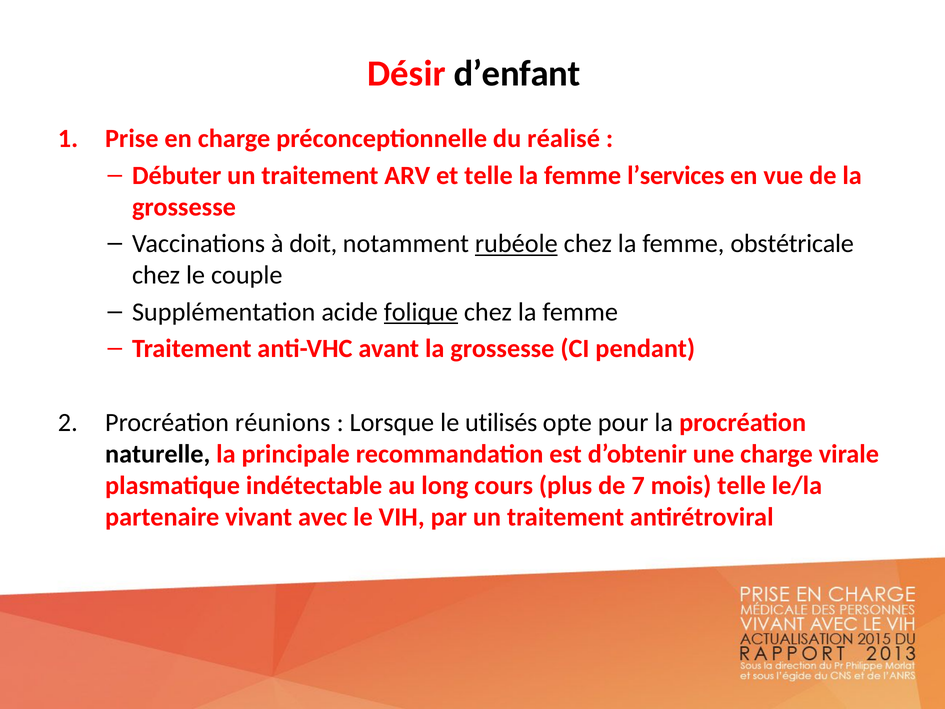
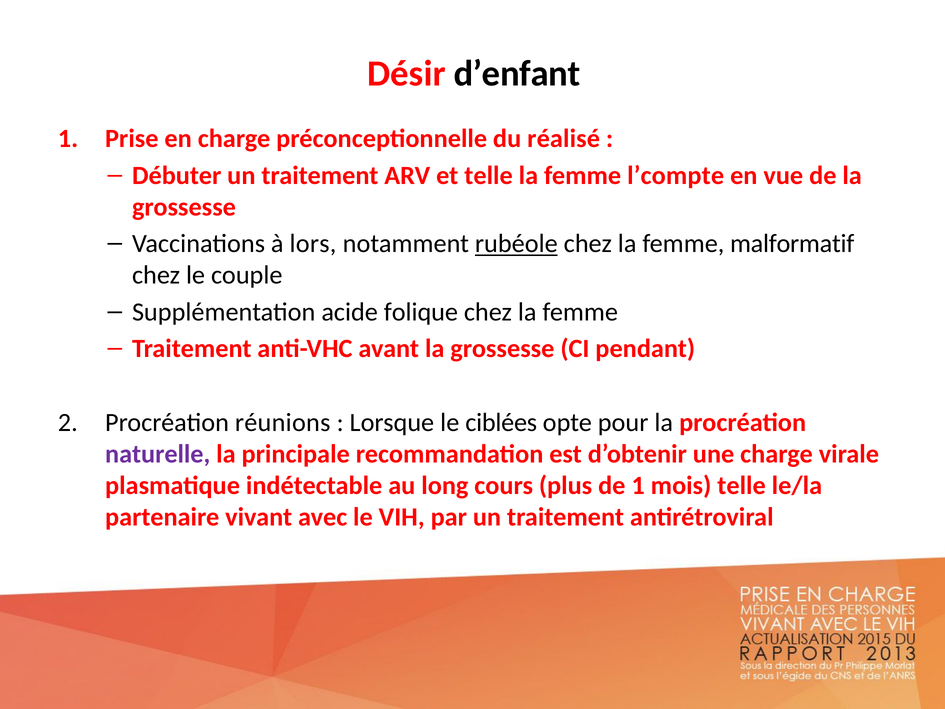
l’services: l’services -> l’compte
doit: doit -> lors
obstétricale: obstétricale -> malformatif
folique underline: present -> none
utilisés: utilisés -> ciblées
naturelle colour: black -> purple
de 7: 7 -> 1
